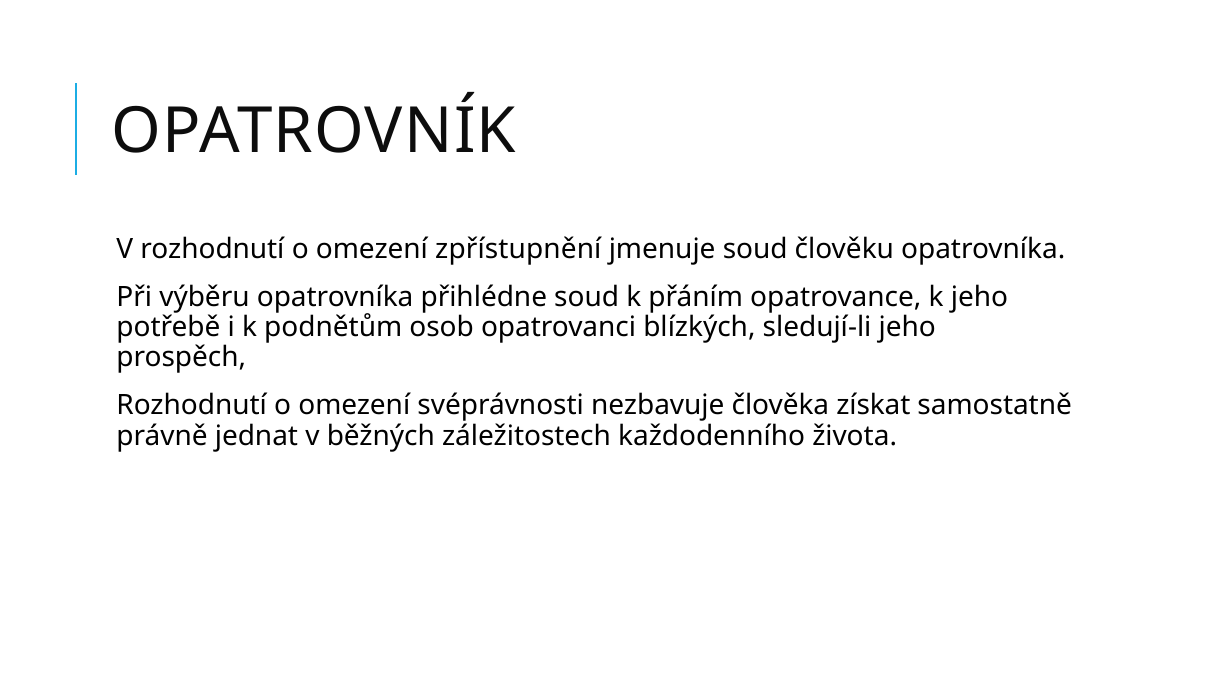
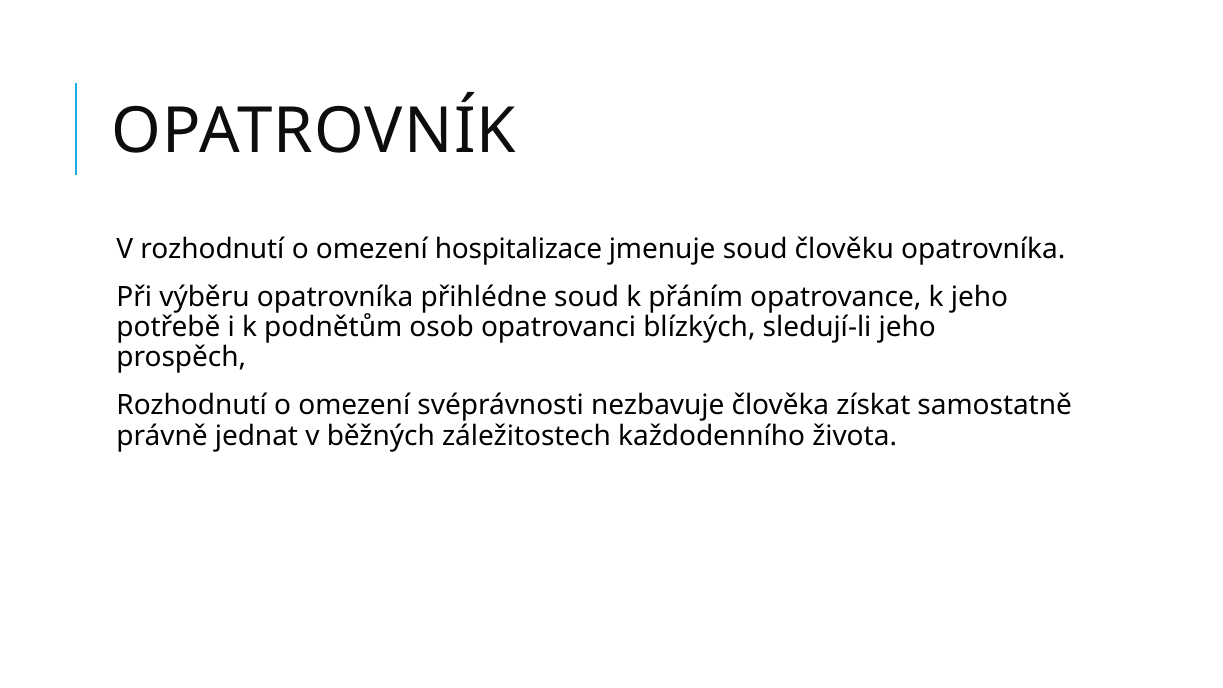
zpřístupnění: zpřístupnění -> hospitalizace
